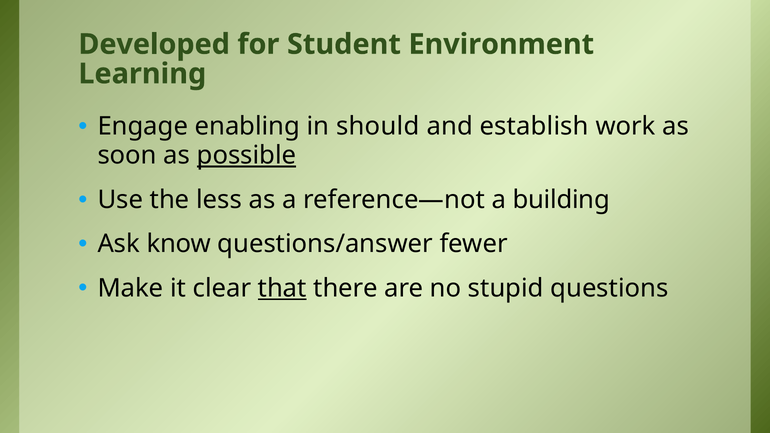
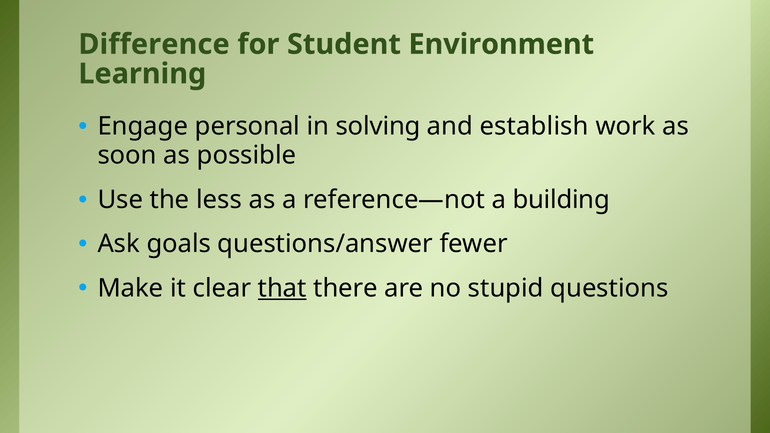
Developed: Developed -> Difference
enabling: enabling -> personal
should: should -> solving
possible underline: present -> none
know: know -> goals
